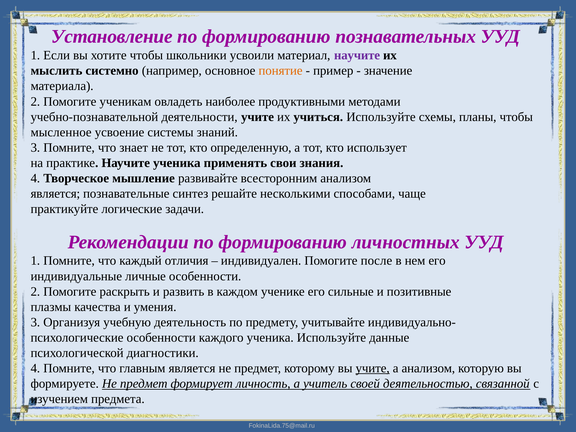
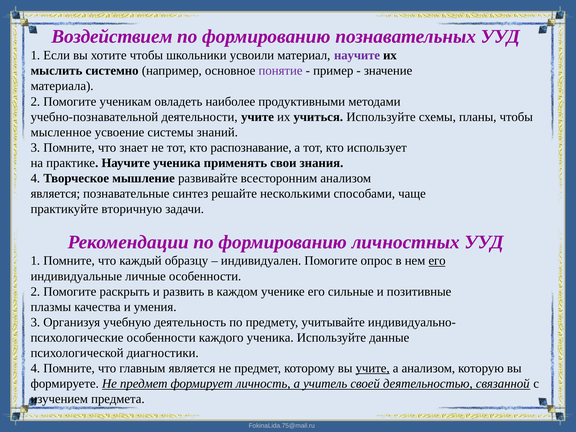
Установление: Установление -> Воздействием
понятие colour: orange -> purple
определенную: определенную -> распознавание
логические: логические -> вторичную
отличия: отличия -> образцу
после: после -> опрос
его at (437, 261) underline: none -> present
